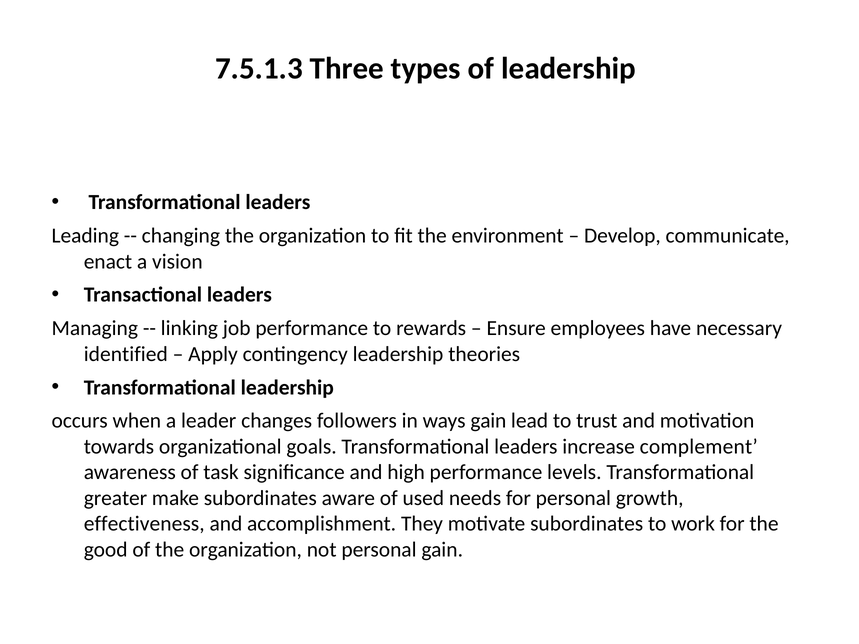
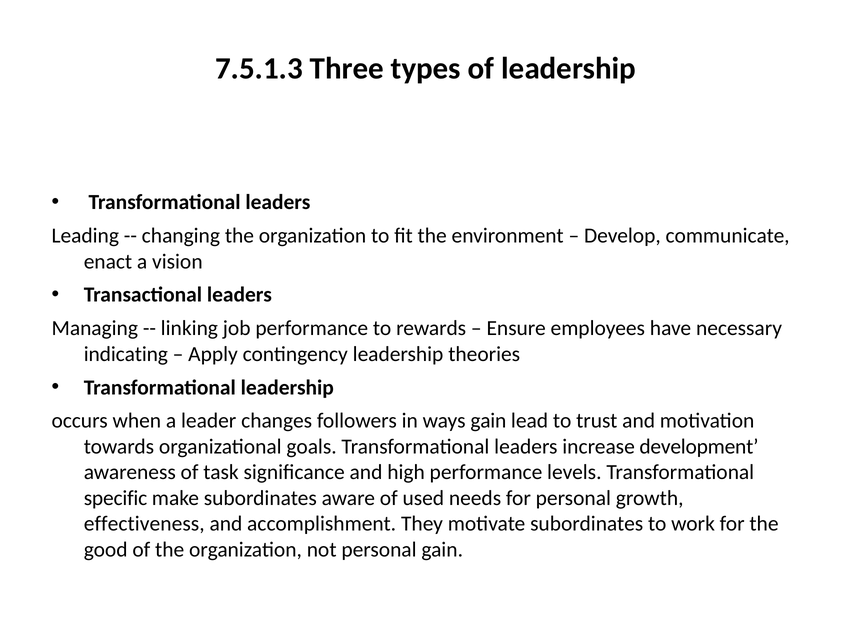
identified: identified -> indicating
complement: complement -> development
greater: greater -> specific
